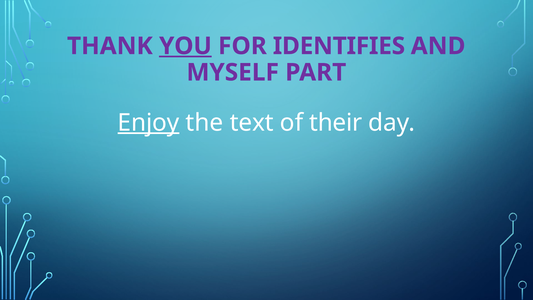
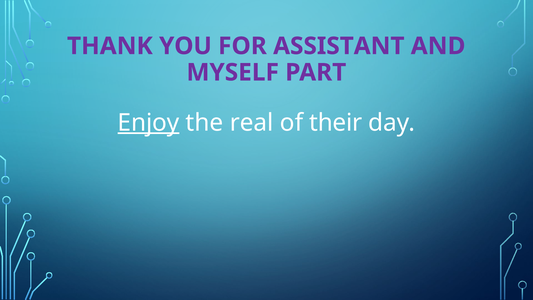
YOU underline: present -> none
IDENTIFIES: IDENTIFIES -> ASSISTANT
text: text -> real
